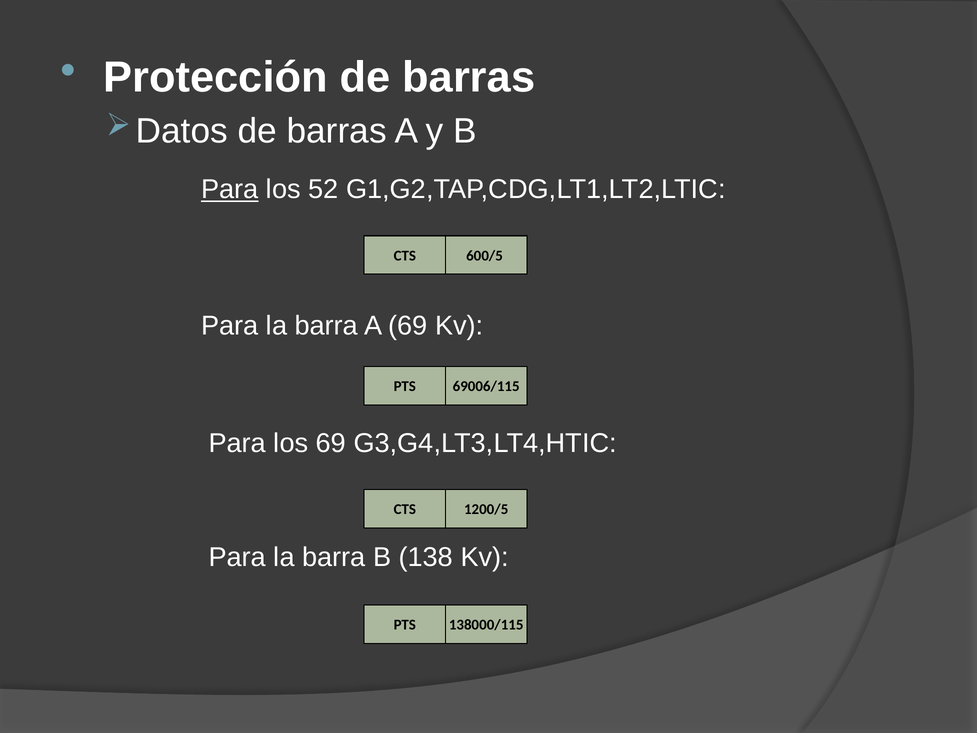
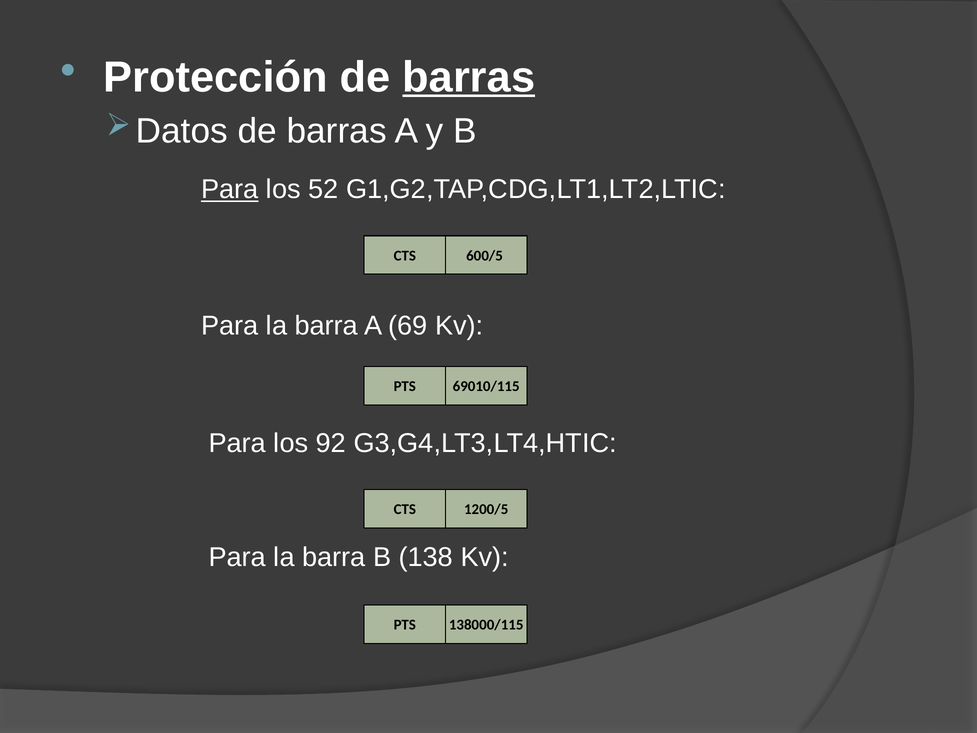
barras at (469, 77) underline: none -> present
69006/115: 69006/115 -> 69010/115
los 69: 69 -> 92
